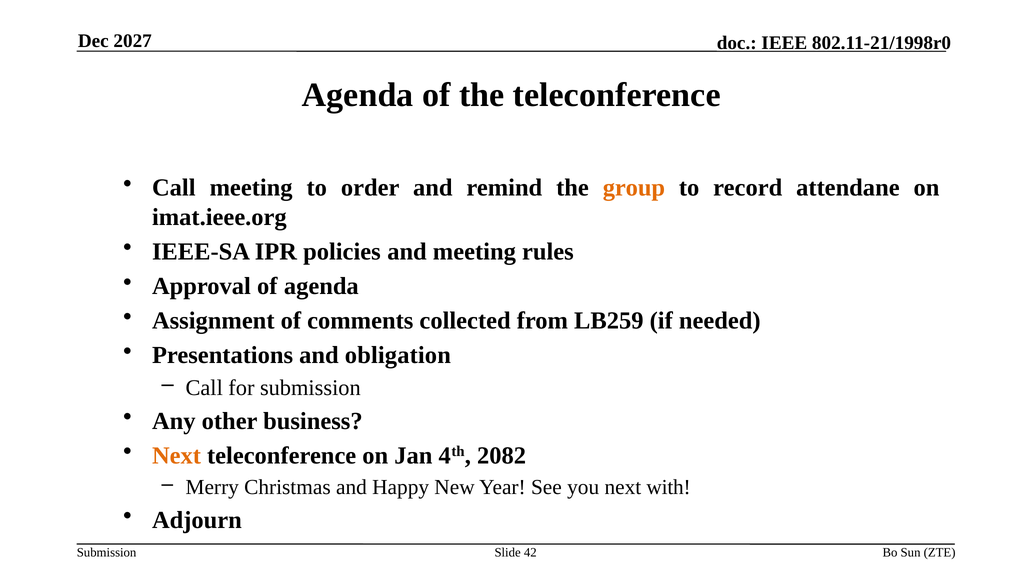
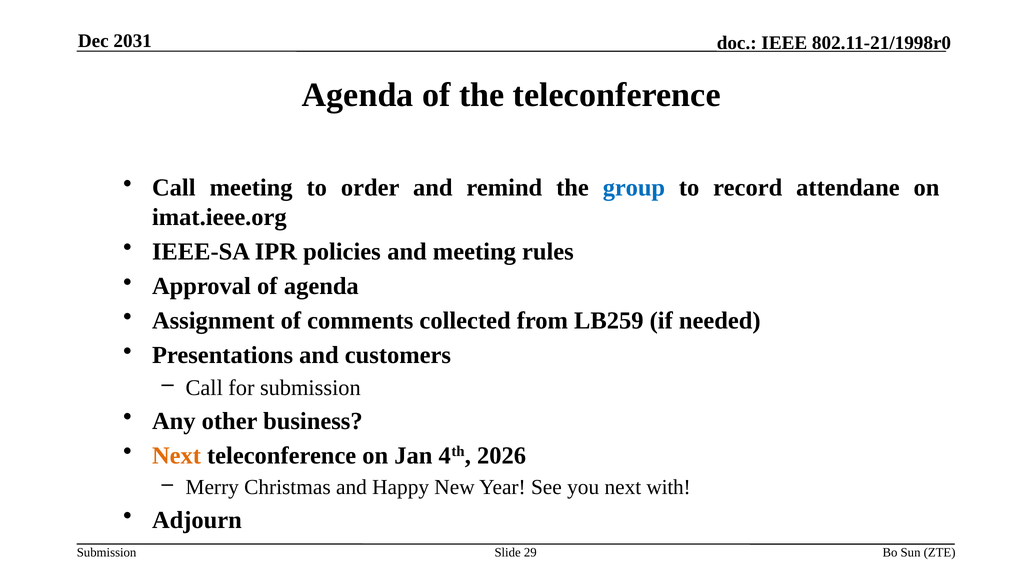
2027: 2027 -> 2031
group colour: orange -> blue
obligation: obligation -> customers
2082: 2082 -> 2026
42: 42 -> 29
